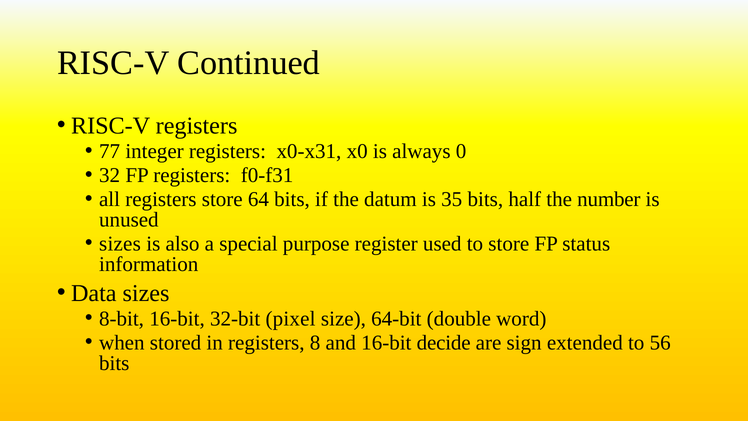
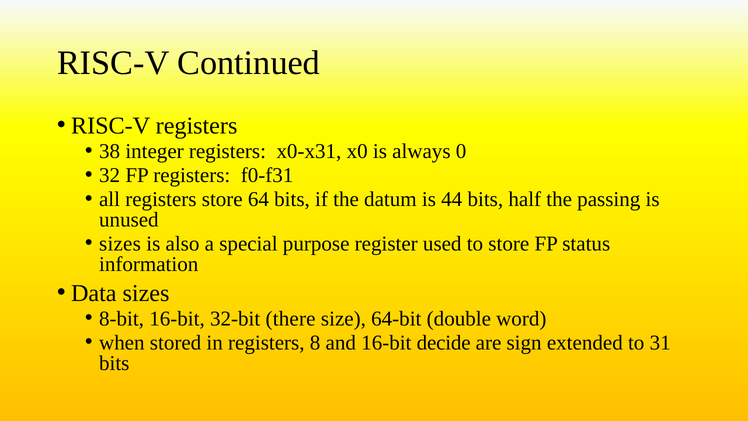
77: 77 -> 38
35: 35 -> 44
number: number -> passing
pixel: pixel -> there
56: 56 -> 31
